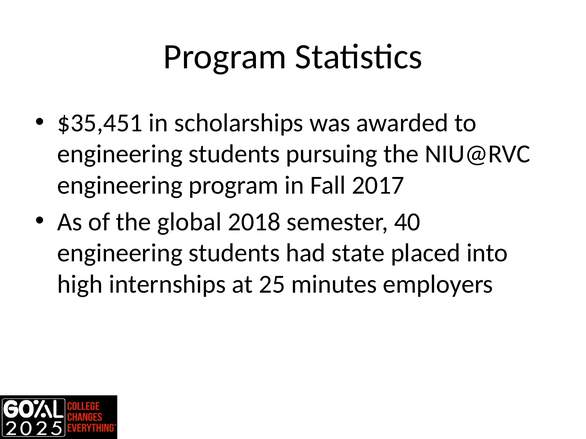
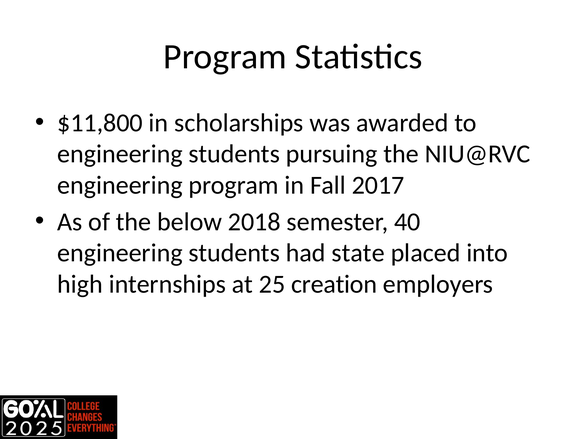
$35,451: $35,451 -> $11,800
global: global -> below
minutes: minutes -> creation
